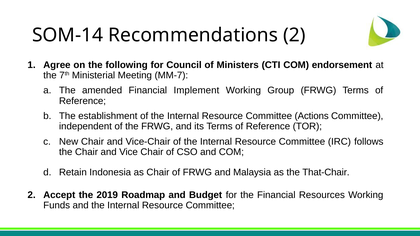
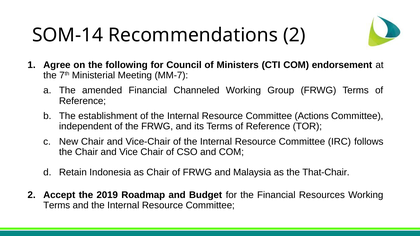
Implement: Implement -> Channeled
Funds at (57, 206): Funds -> Terms
